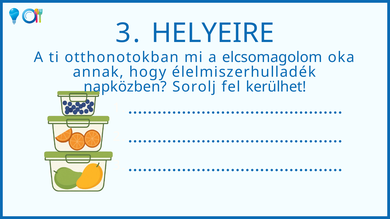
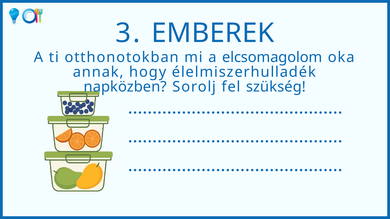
HELYEIRE: HELYEIRE -> EMBEREK
kerülhet: kerülhet -> szükség
